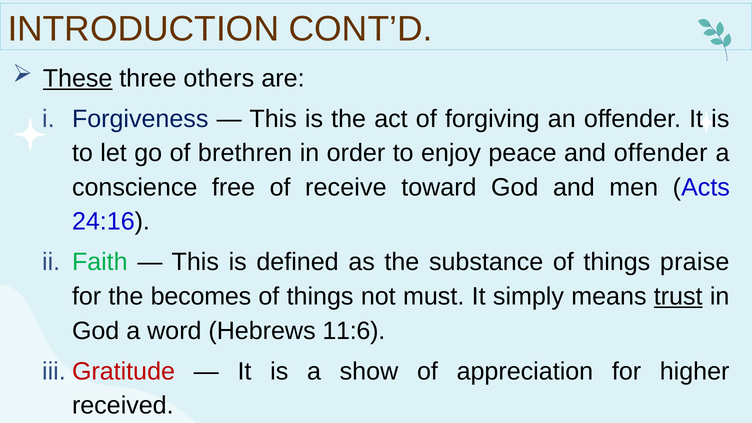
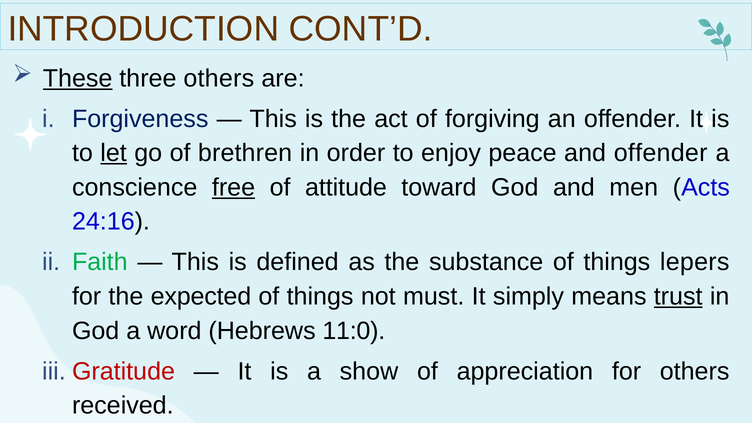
let underline: none -> present
free underline: none -> present
receive: receive -> attitude
praise: praise -> lepers
becomes: becomes -> expected
11:6: 11:6 -> 11:0
for higher: higher -> others
